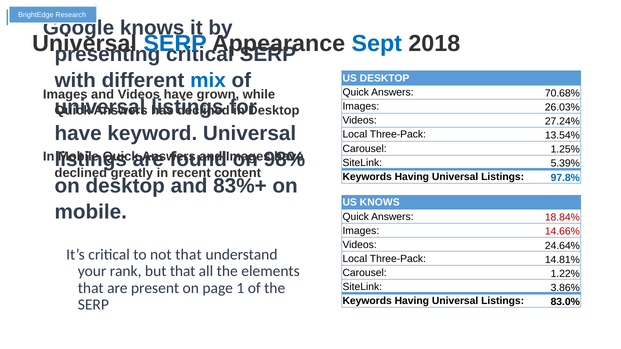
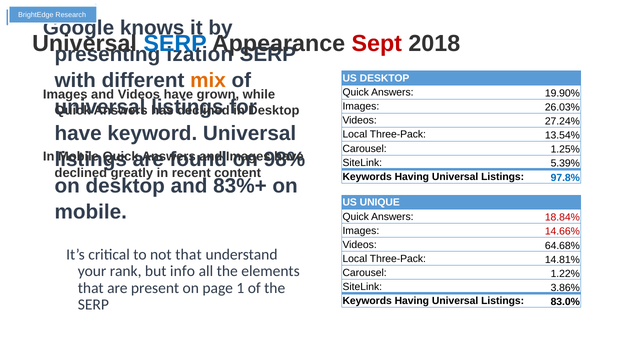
Sept colour: blue -> red
critical at (200, 54): critical -> ization
mix colour: blue -> orange
70.68%: 70.68% -> 19.90%
US KNOWS: KNOWS -> UNIQUE
24.64%: 24.64% -> 64.68%
but that: that -> info
